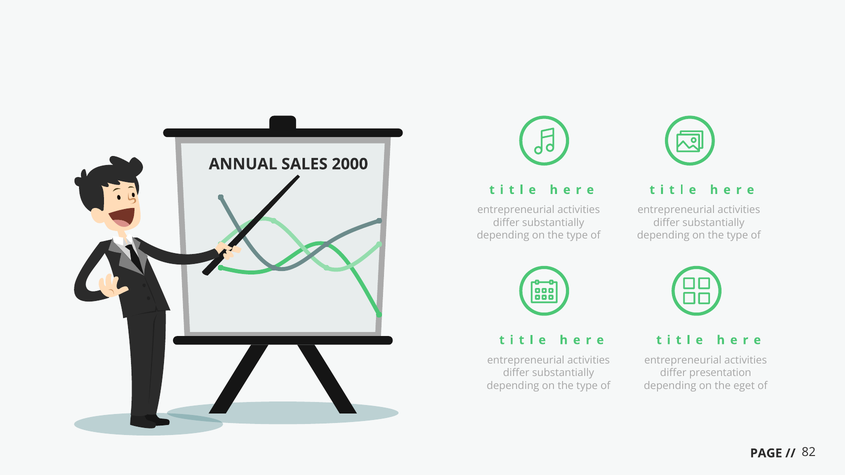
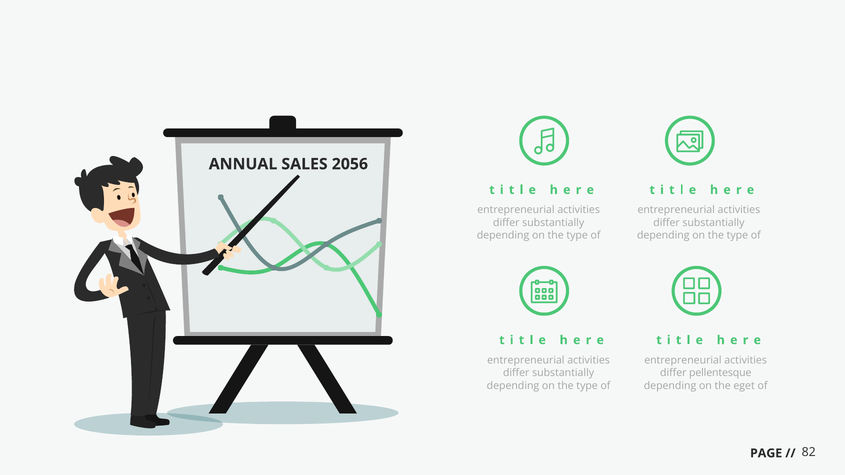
2000: 2000 -> 2056
presentation: presentation -> pellentesque
